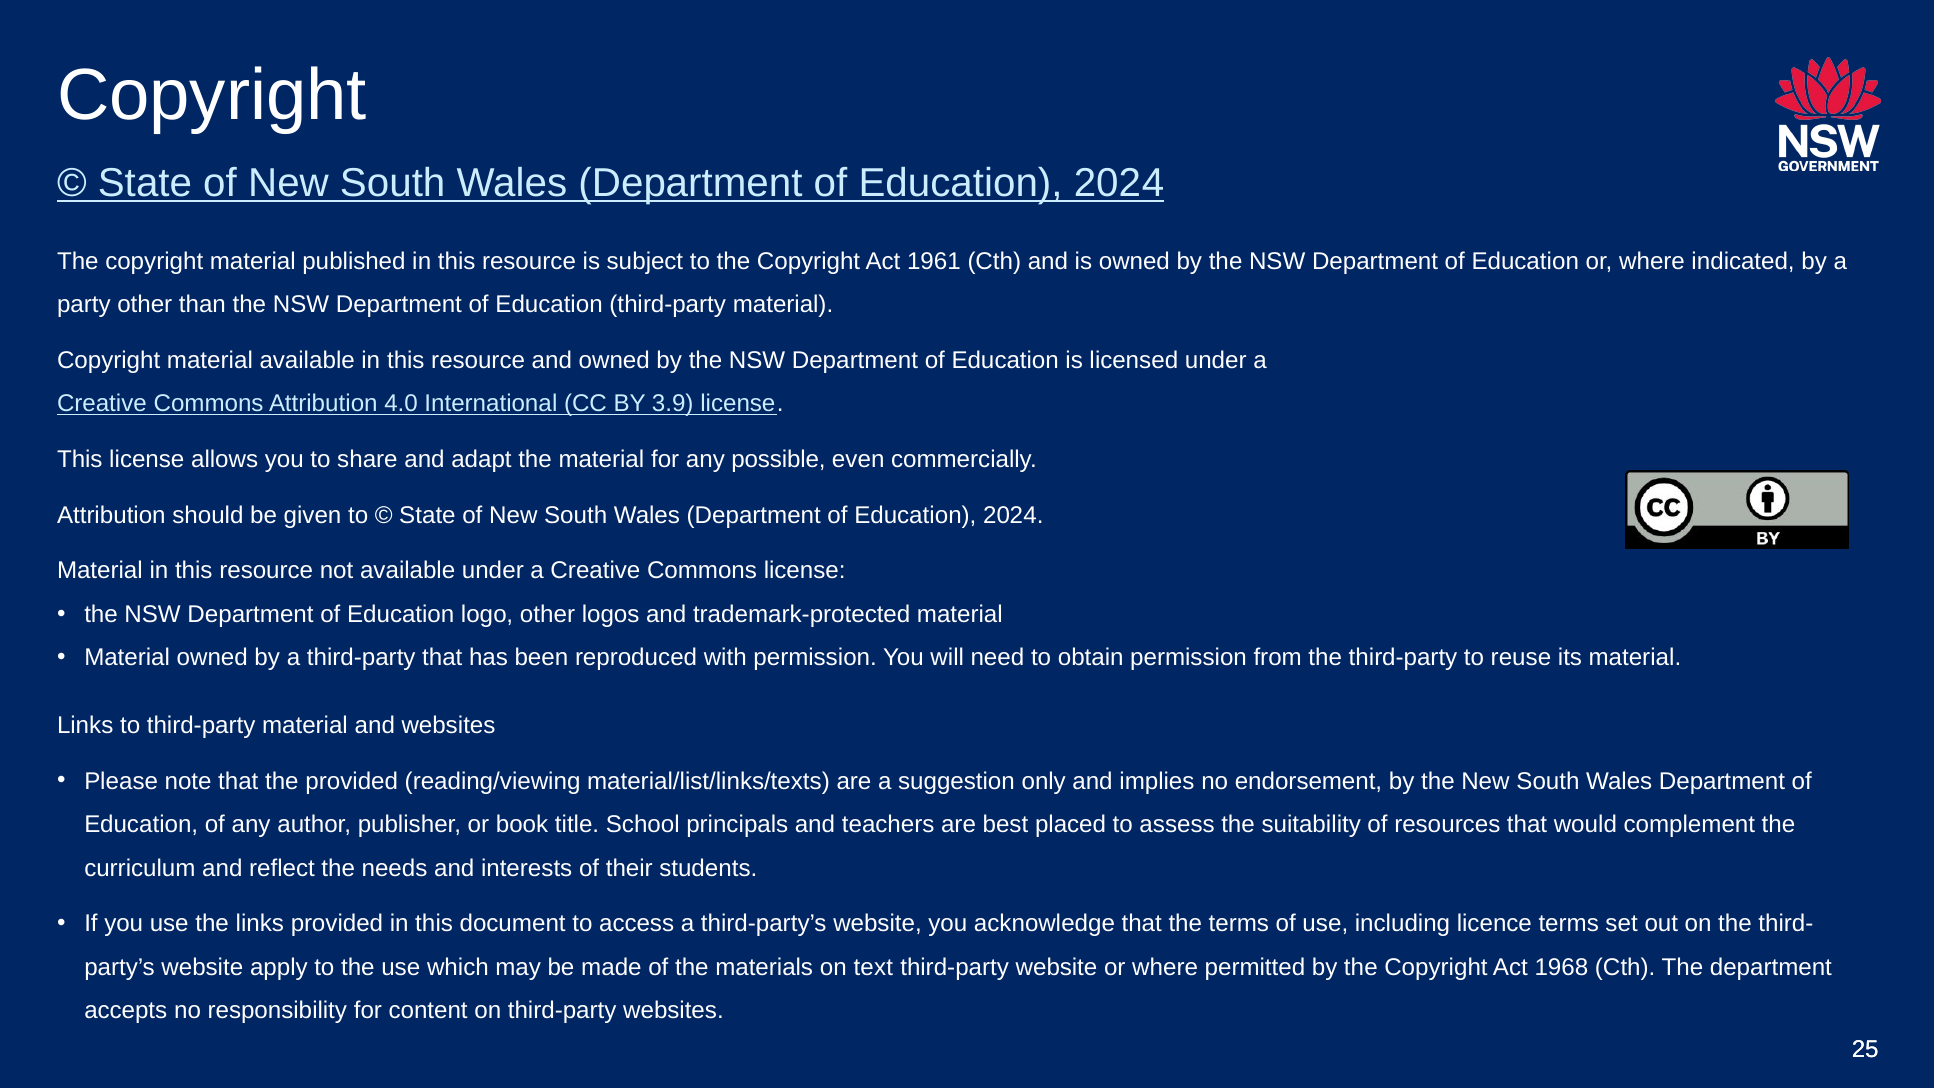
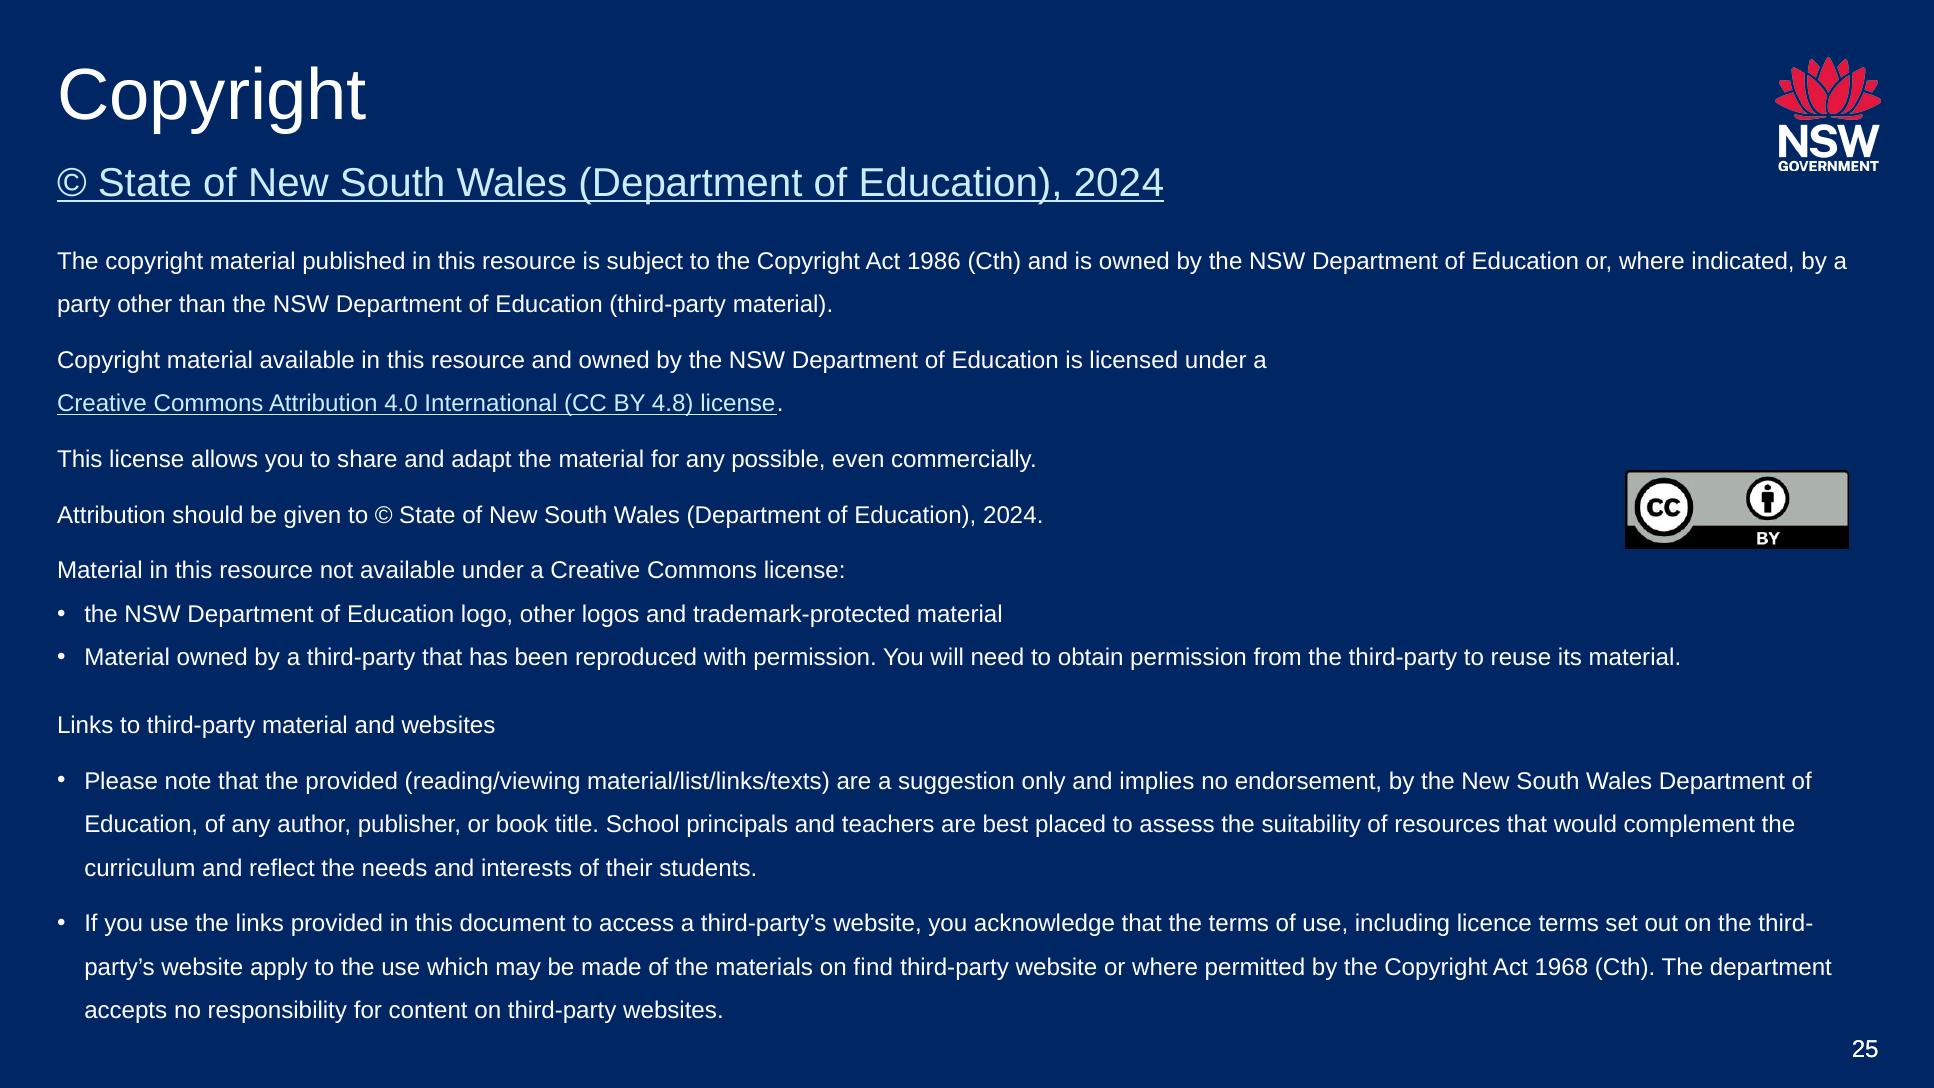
1961: 1961 -> 1986
3.9: 3.9 -> 4.8
text: text -> find
